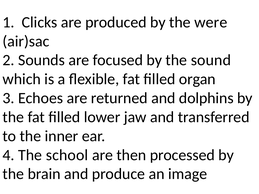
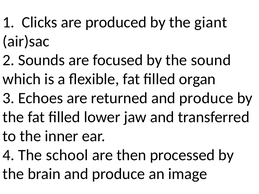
were: were -> giant
returned and dolphins: dolphins -> produce
